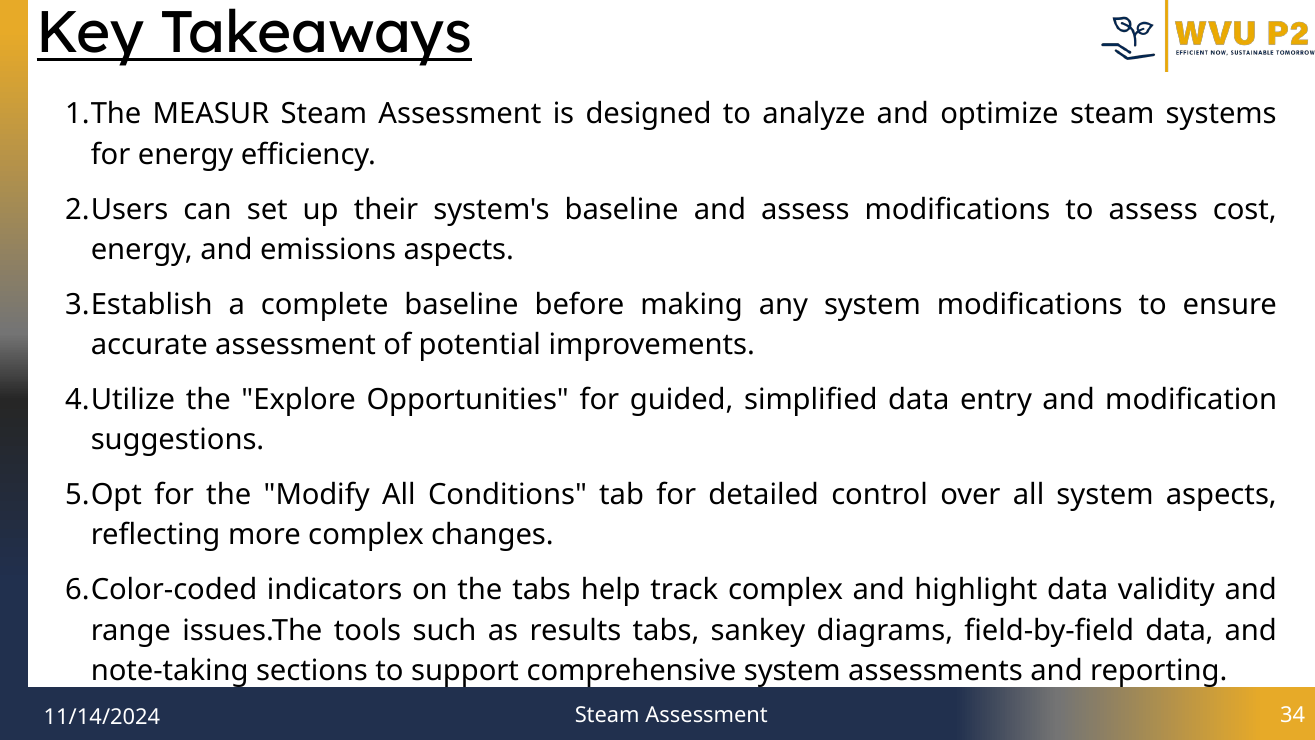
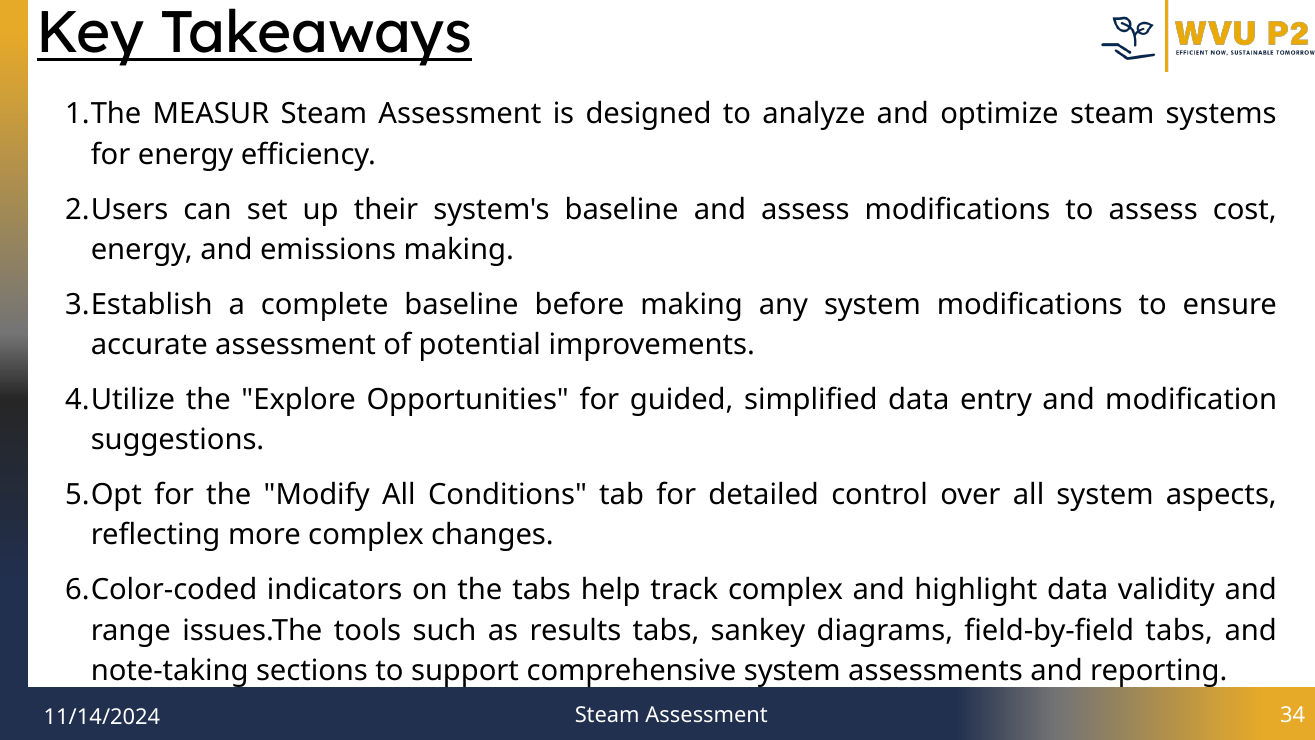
emissions aspects: aspects -> making
field-by-field data: data -> tabs
